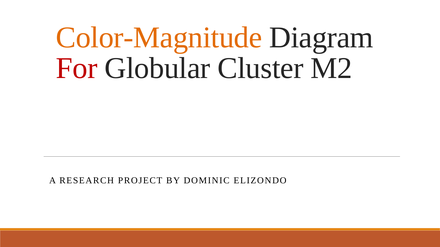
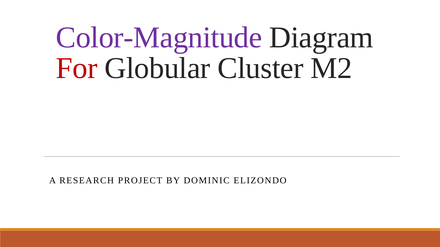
Color-Magnitude colour: orange -> purple
